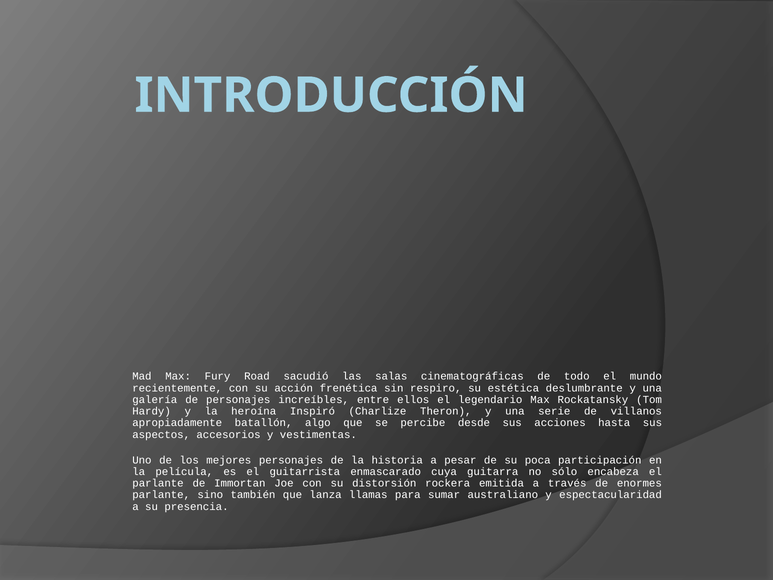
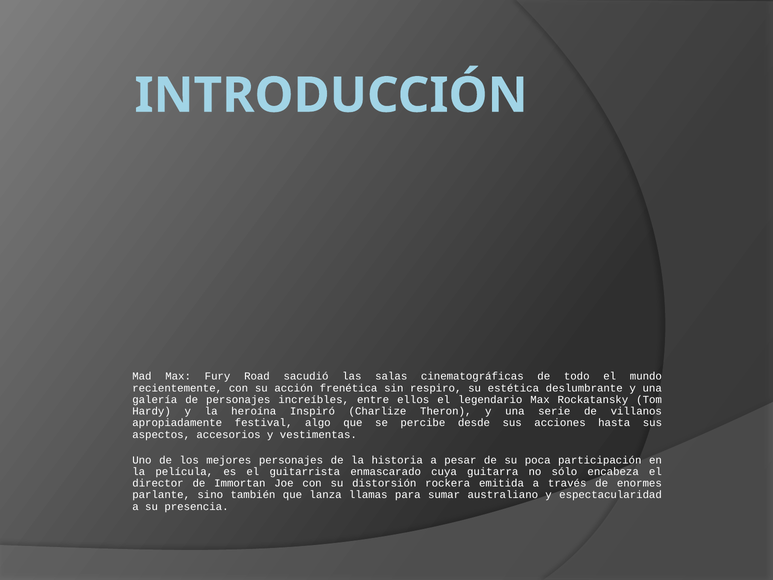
batallón: batallón -> festival
parlante at (158, 483): parlante -> director
